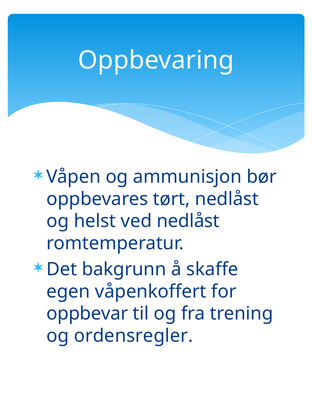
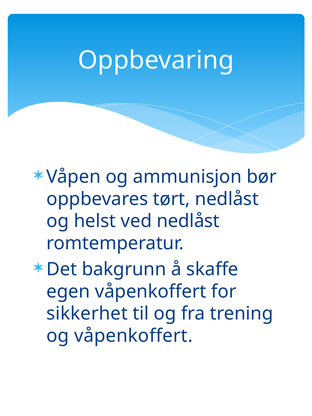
oppbevar: oppbevar -> sikkerhet
og ordensregler: ordensregler -> våpenkoffert
